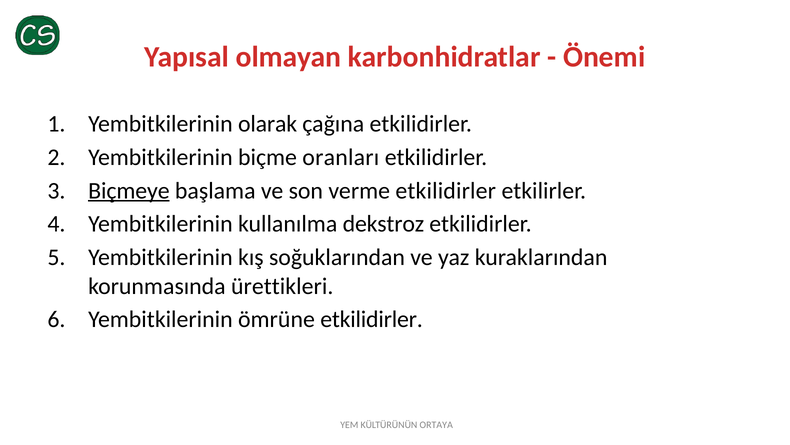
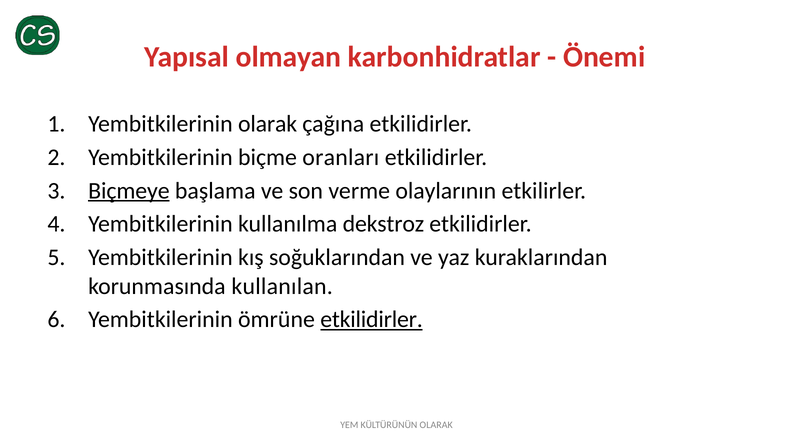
verme etkilidirler: etkilidirler -> olaylarının
ürettikleri: ürettikleri -> kullanılan
etkilidirler at (372, 319) underline: none -> present
KÜLTÜRÜNÜN ORTAYA: ORTAYA -> OLARAK
